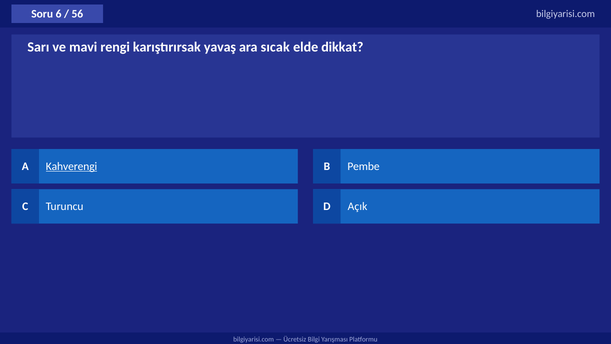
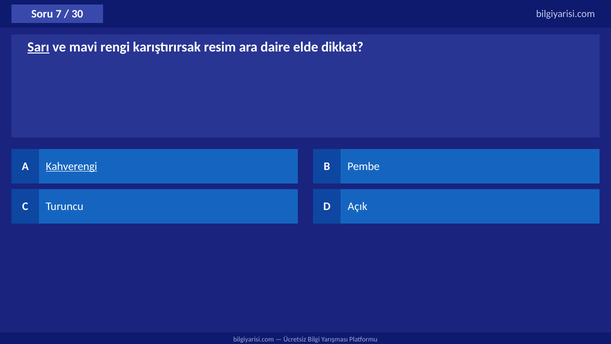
6: 6 -> 7
56: 56 -> 30
Sarı underline: none -> present
yavaş: yavaş -> resim
sıcak: sıcak -> daire
